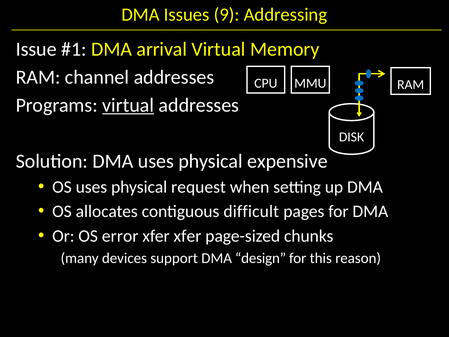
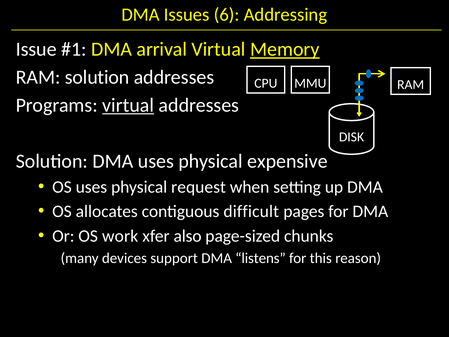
9: 9 -> 6
Memory underline: none -> present
RAM channel: channel -> solution
error: error -> work
xfer xfer: xfer -> also
design: design -> listens
